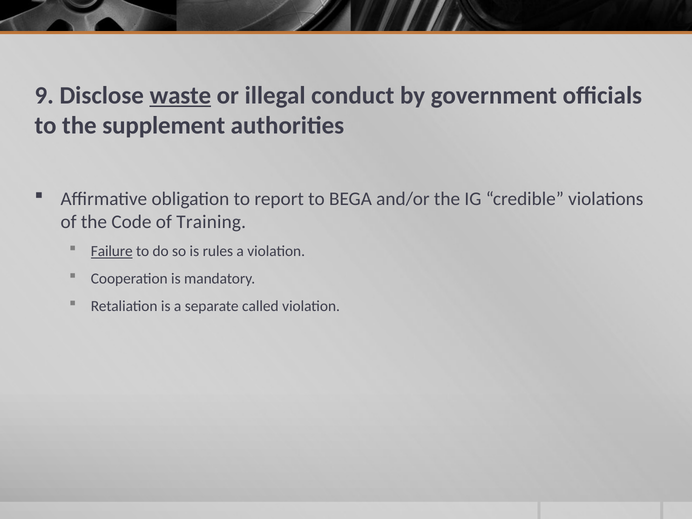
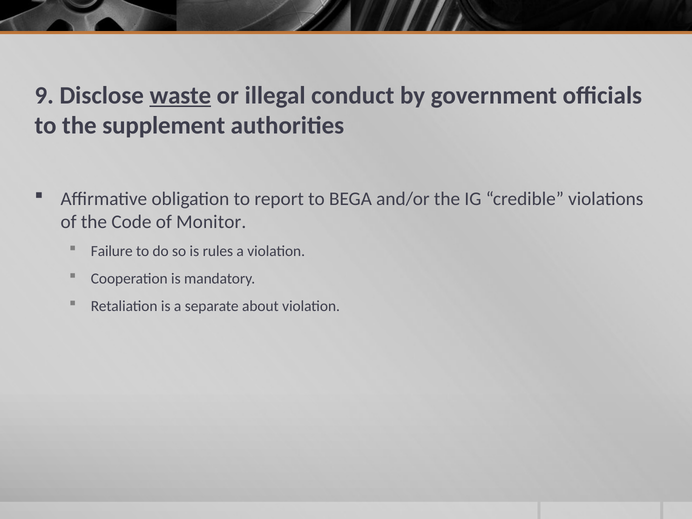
Training: Training -> Monitor
Failure underline: present -> none
called: called -> about
